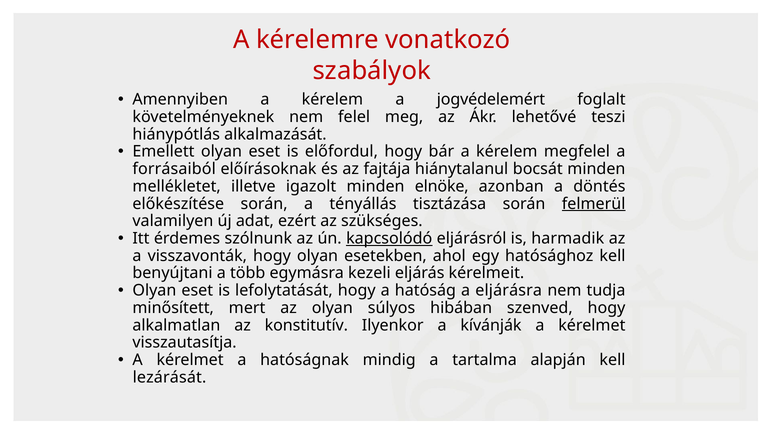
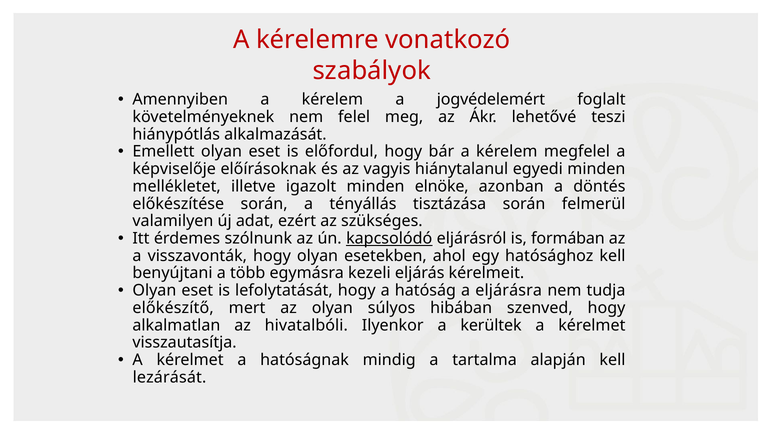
forrásaiból: forrásaiból -> képviselője
fajtája: fajtája -> vagyis
bocsát: bocsát -> egyedi
felmerül underline: present -> none
harmadik: harmadik -> formában
minősített: minősített -> előkészítő
konstitutív: konstitutív -> hivatalbóli
kívánják: kívánják -> kerültek
